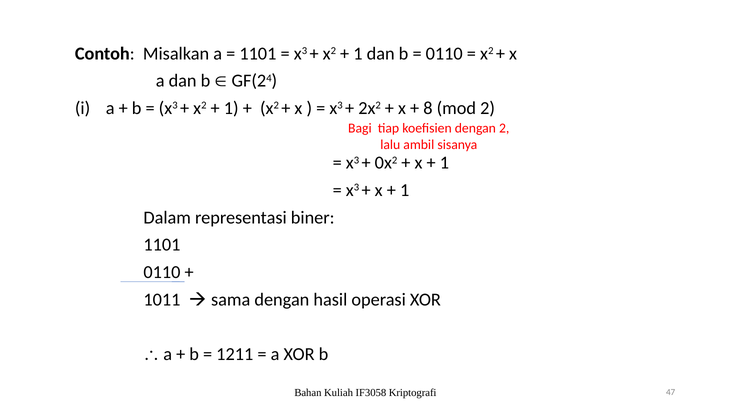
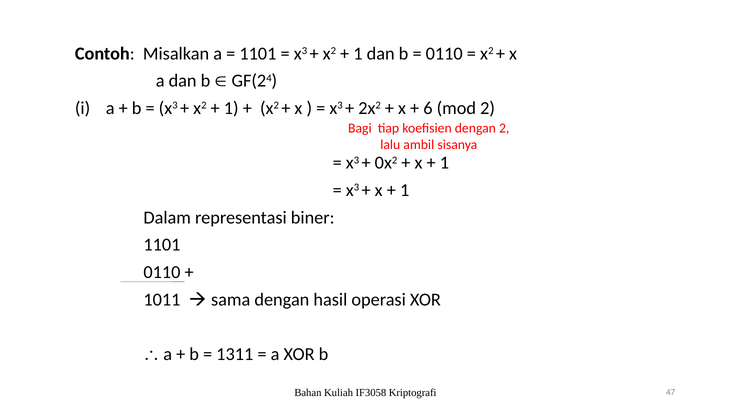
8: 8 -> 6
1211: 1211 -> 1311
